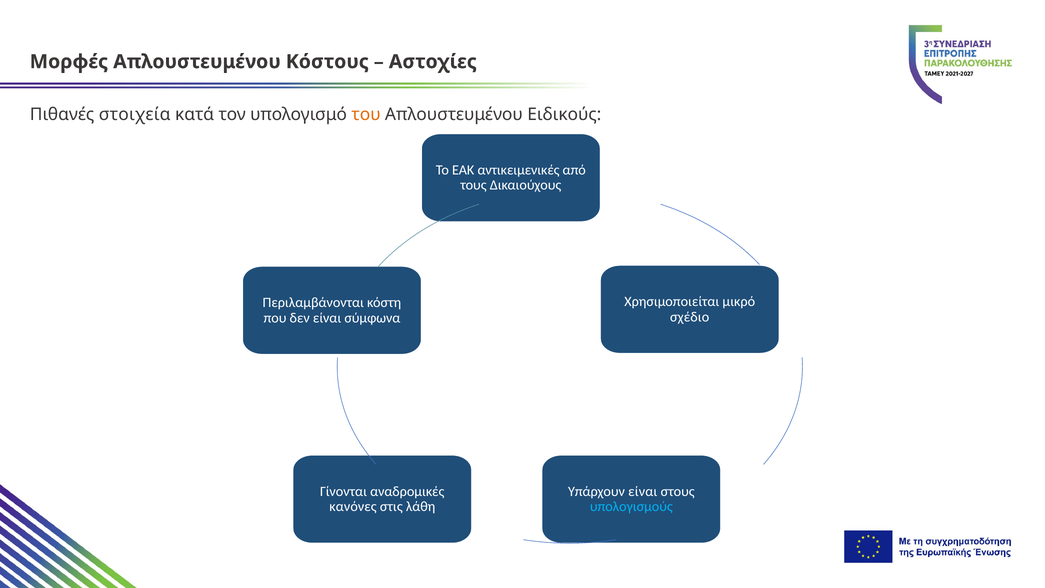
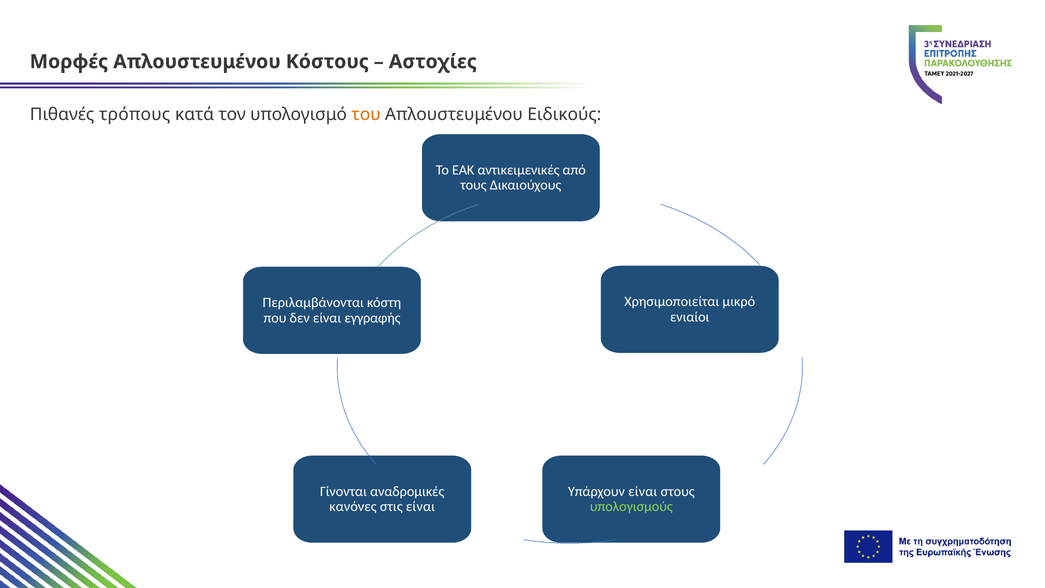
στοιχεία: στοιχεία -> τρόπους
σχέδιο: σχέδιο -> ενιαίοι
σύμφωνα: σύμφωνα -> εγγραφής
στις λάθη: λάθη -> είναι
υπολογισμούς colour: light blue -> light green
